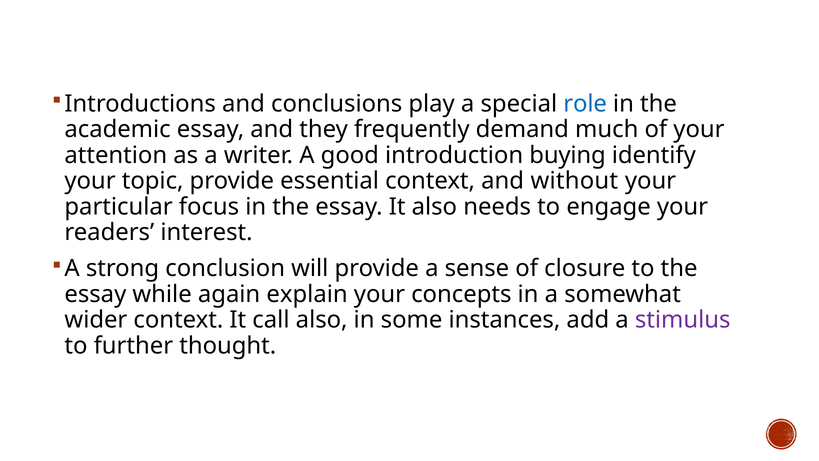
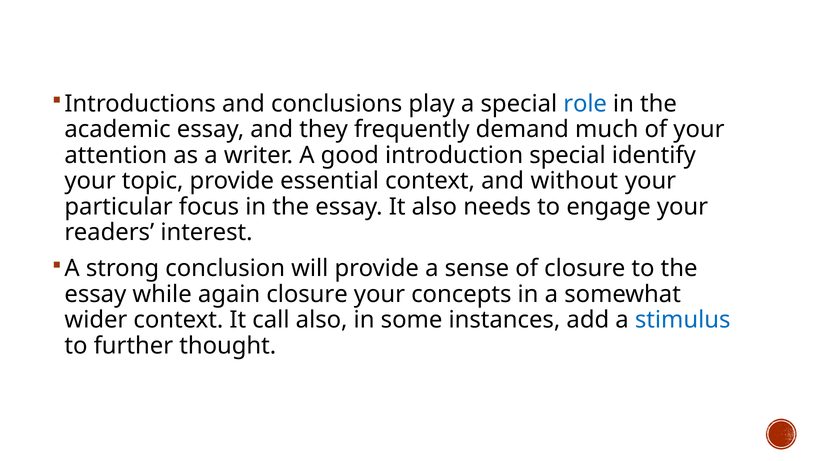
introduction buying: buying -> special
again explain: explain -> closure
stimulus colour: purple -> blue
